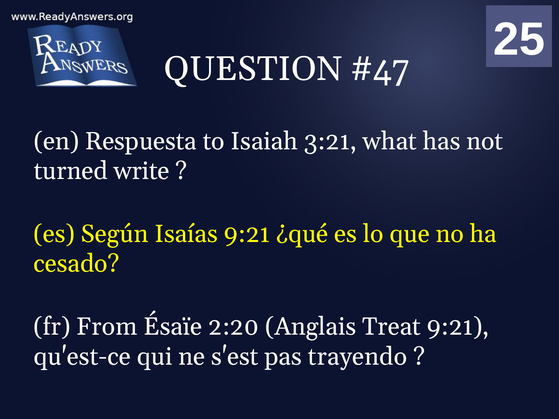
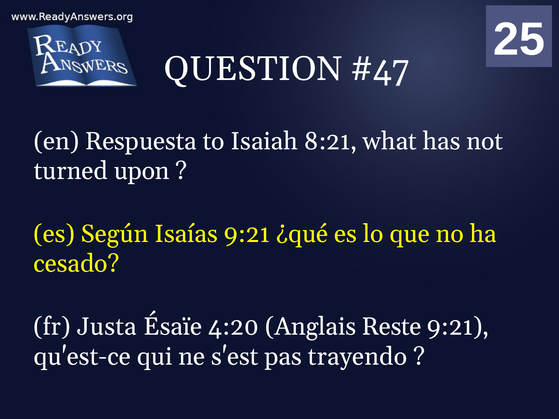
3:21: 3:21 -> 8:21
write: write -> upon
From: From -> Justa
2:20: 2:20 -> 4:20
Treat: Treat -> Reste
